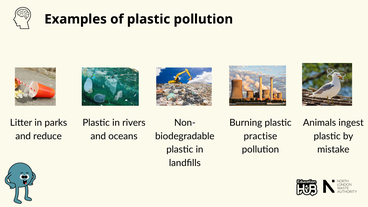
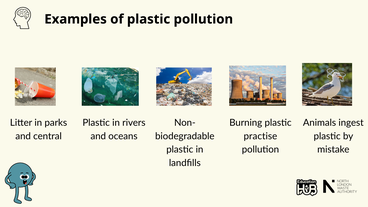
reduce: reduce -> central
